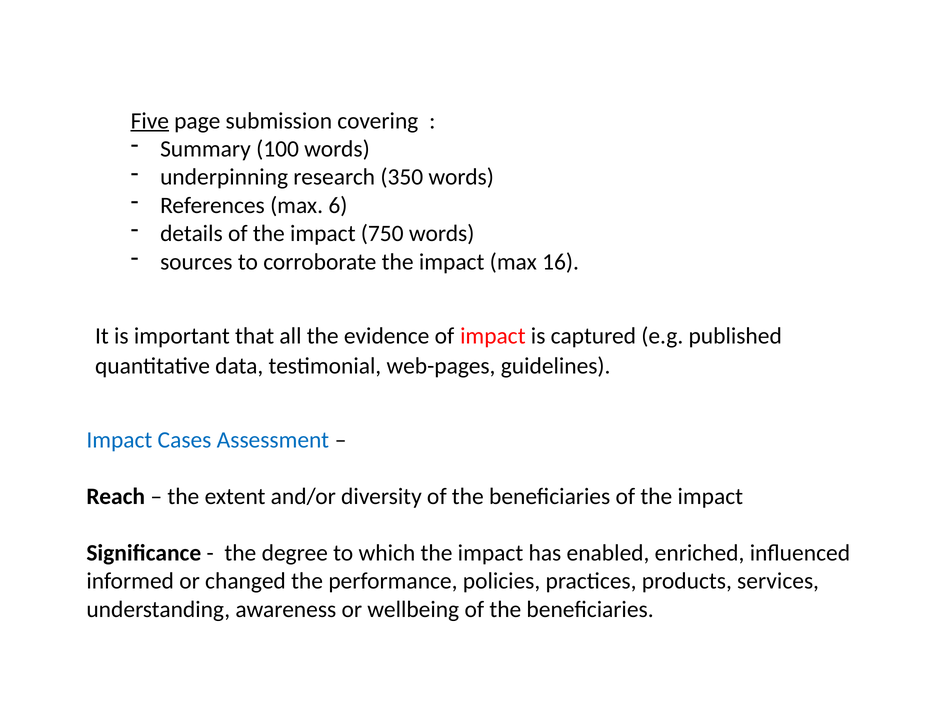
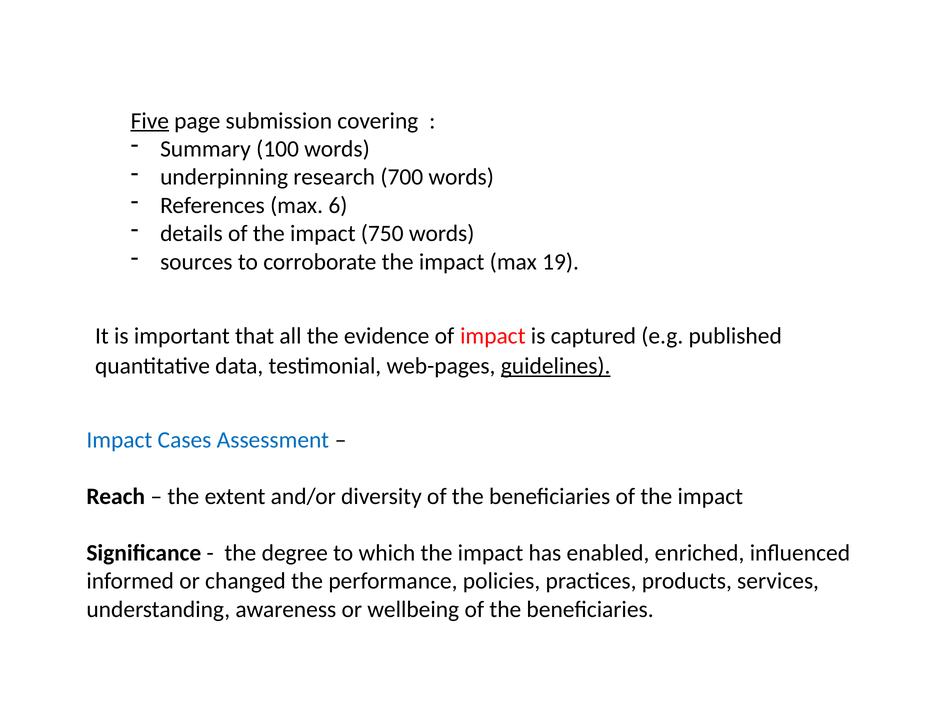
350: 350 -> 700
16: 16 -> 19
guidelines underline: none -> present
